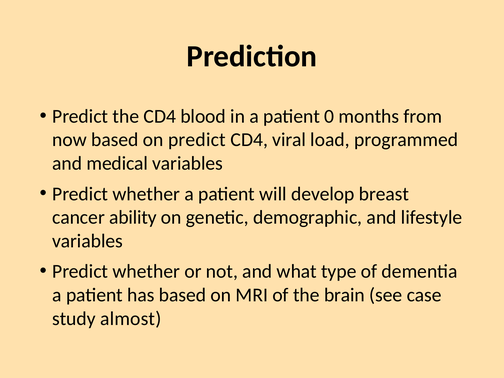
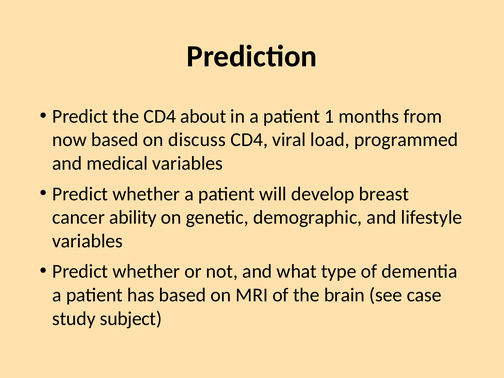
blood: blood -> about
0: 0 -> 1
on predict: predict -> discuss
almost: almost -> subject
